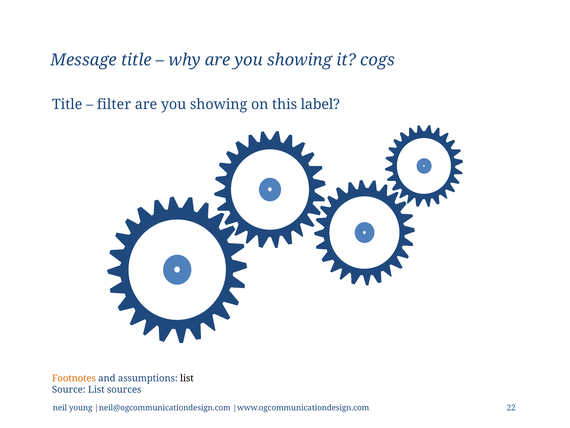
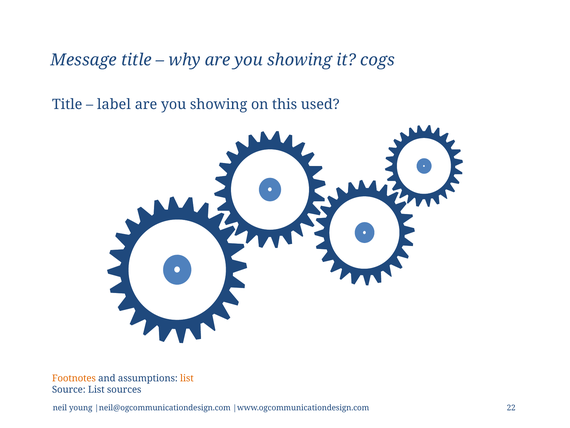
filter: filter -> label
label: label -> used
list at (187, 378) colour: black -> orange
